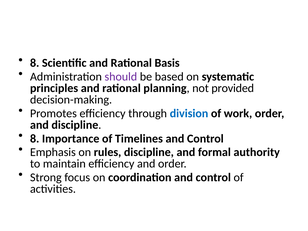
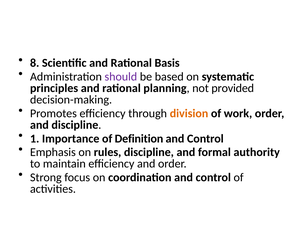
division colour: blue -> orange
8 at (35, 139): 8 -> 1
Timelines: Timelines -> Definition
